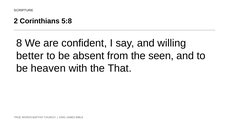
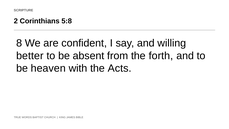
seen: seen -> forth
That: That -> Acts
